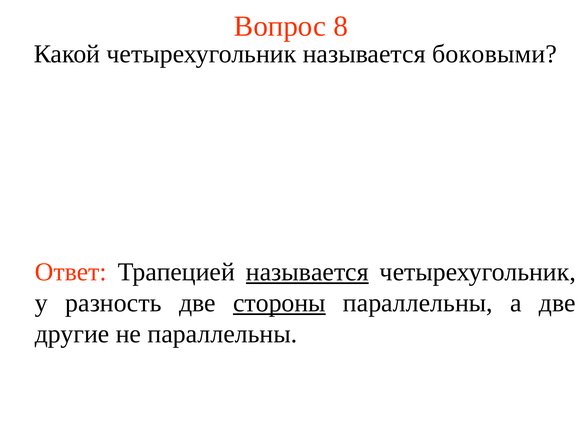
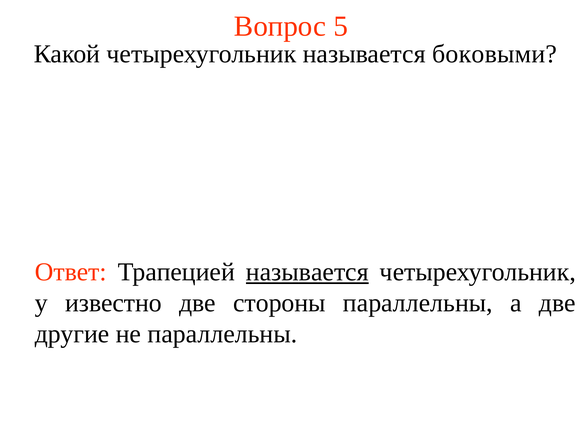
8: 8 -> 5
разность: разность -> известно
стороны underline: present -> none
